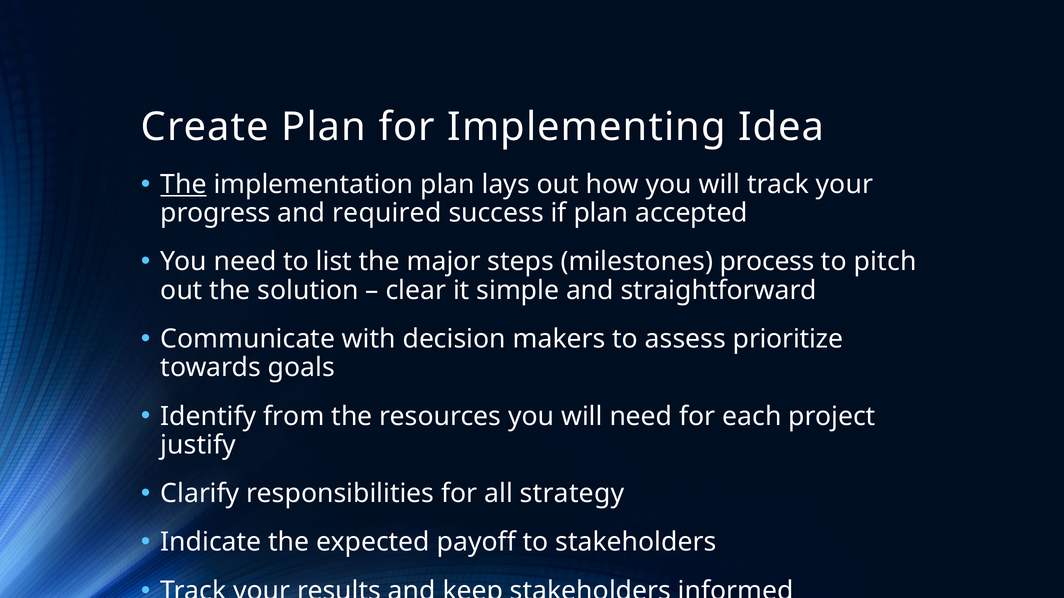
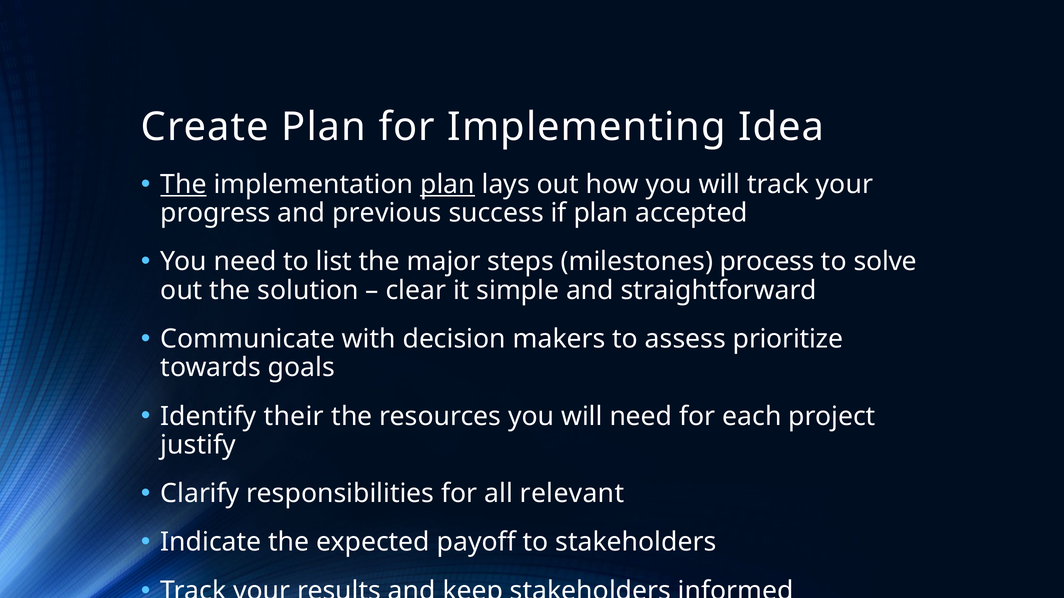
plan at (447, 185) underline: none -> present
required: required -> previous
pitch: pitch -> solve
from: from -> their
strategy: strategy -> relevant
